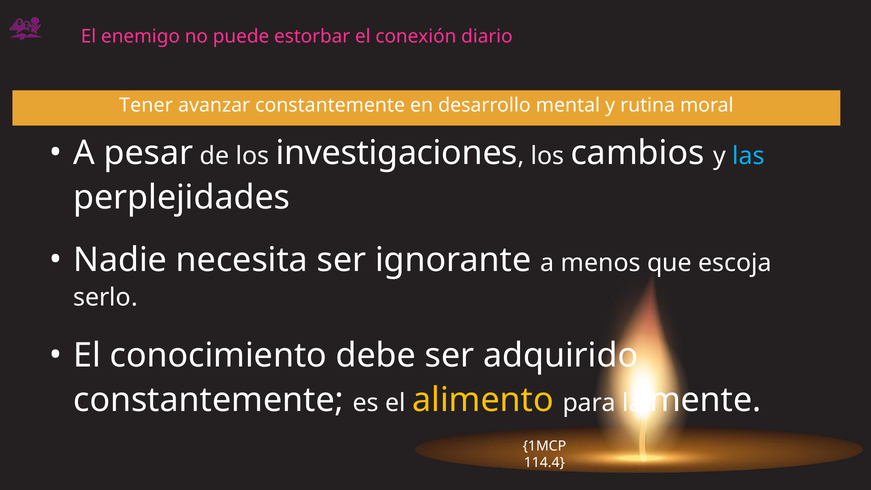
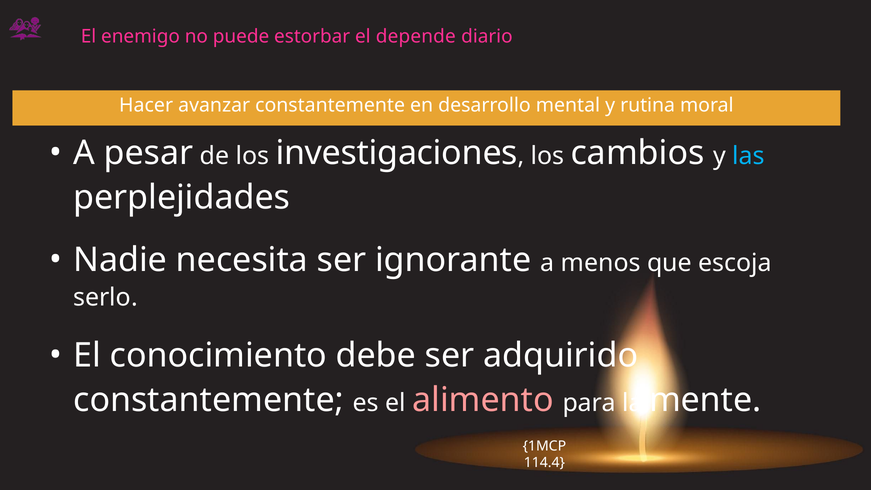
conexión: conexión -> depende
Tener: Tener -> Hacer
alimento colour: yellow -> pink
